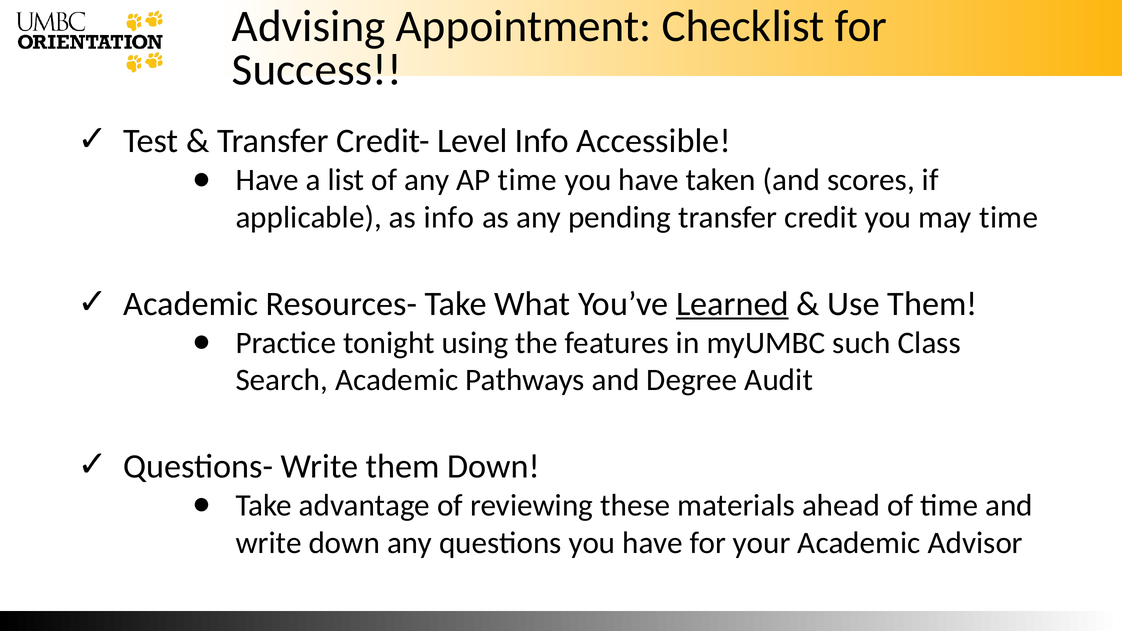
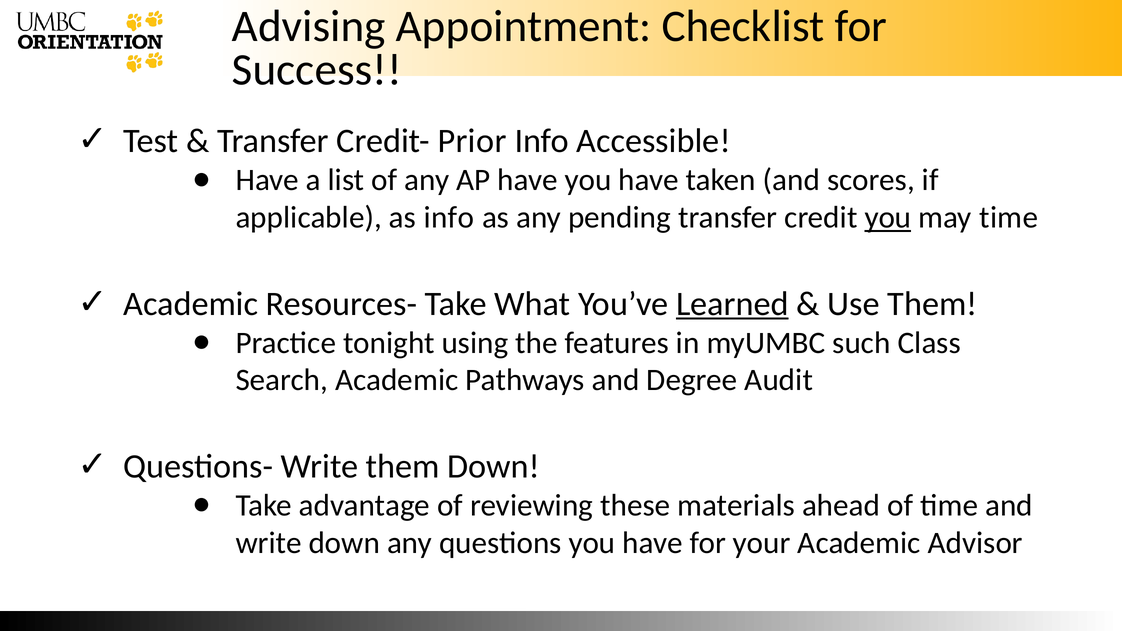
Level: Level -> Prior
AP time: time -> have
you at (888, 218) underline: none -> present
